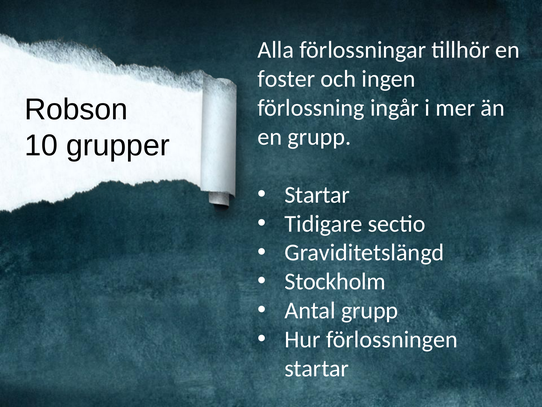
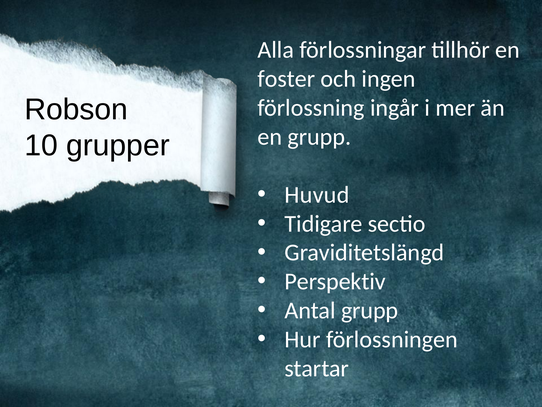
Startar at (317, 195): Startar -> Huvud
Stockholm: Stockholm -> Perspektiv
